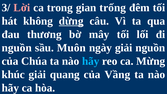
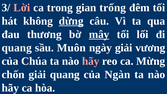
mây underline: none -> present
nguồn at (17, 48): nguồn -> quang
giải nguồn: nguồn -> vương
hãy at (91, 61) colour: light blue -> pink
khúc: khúc -> chốn
Vầng: Vầng -> Ngàn
